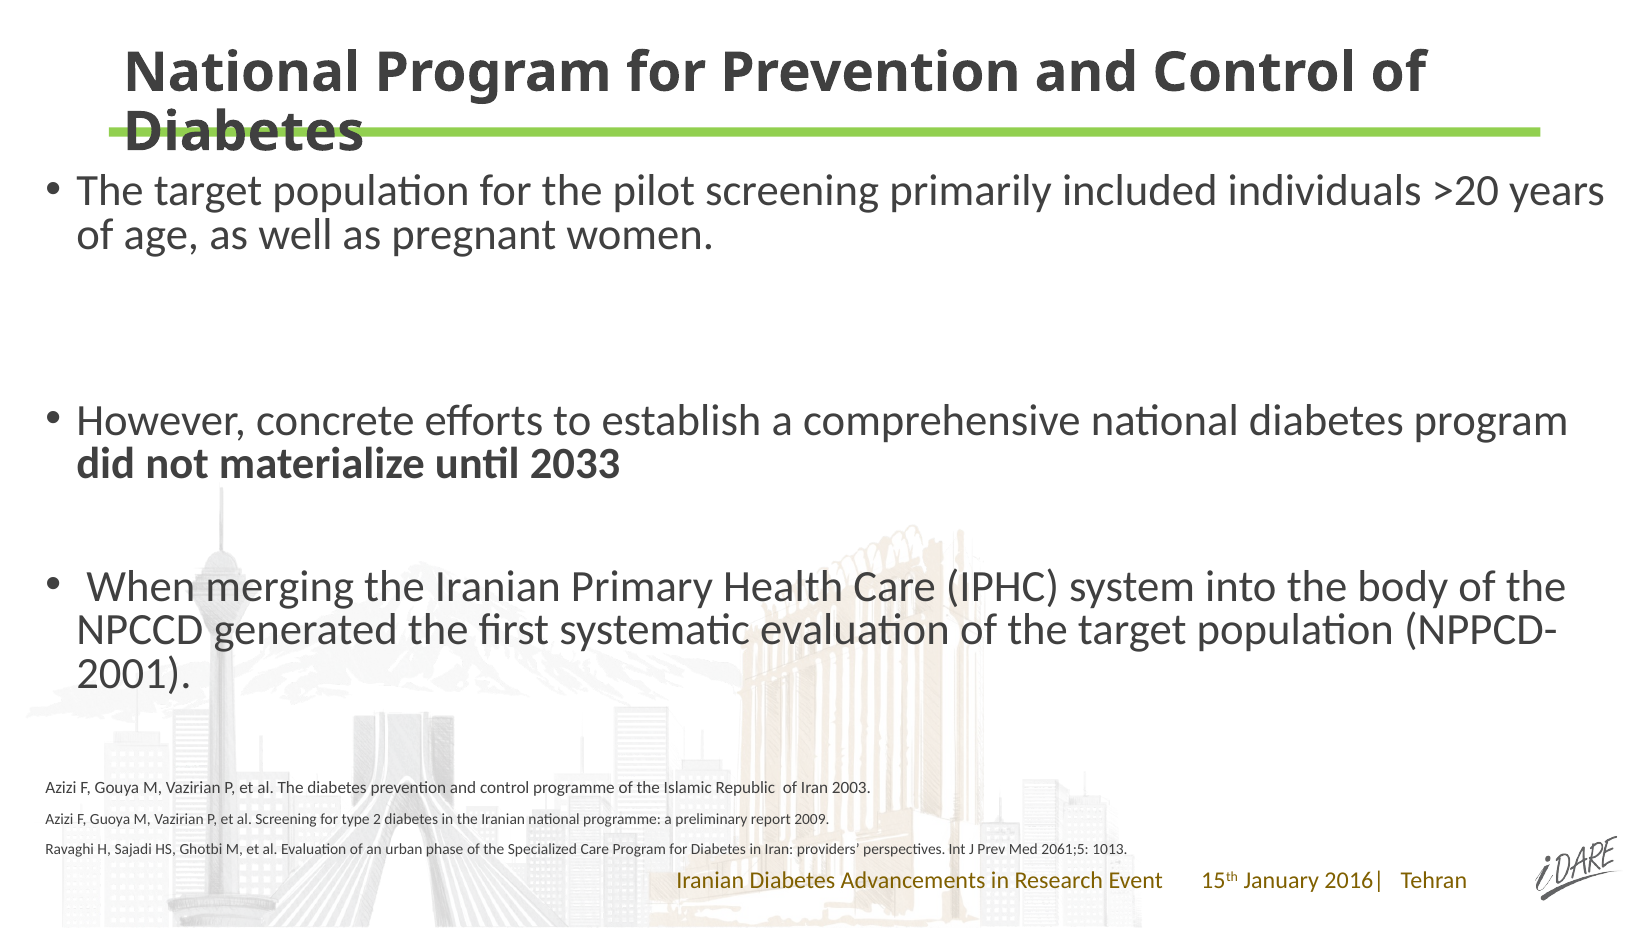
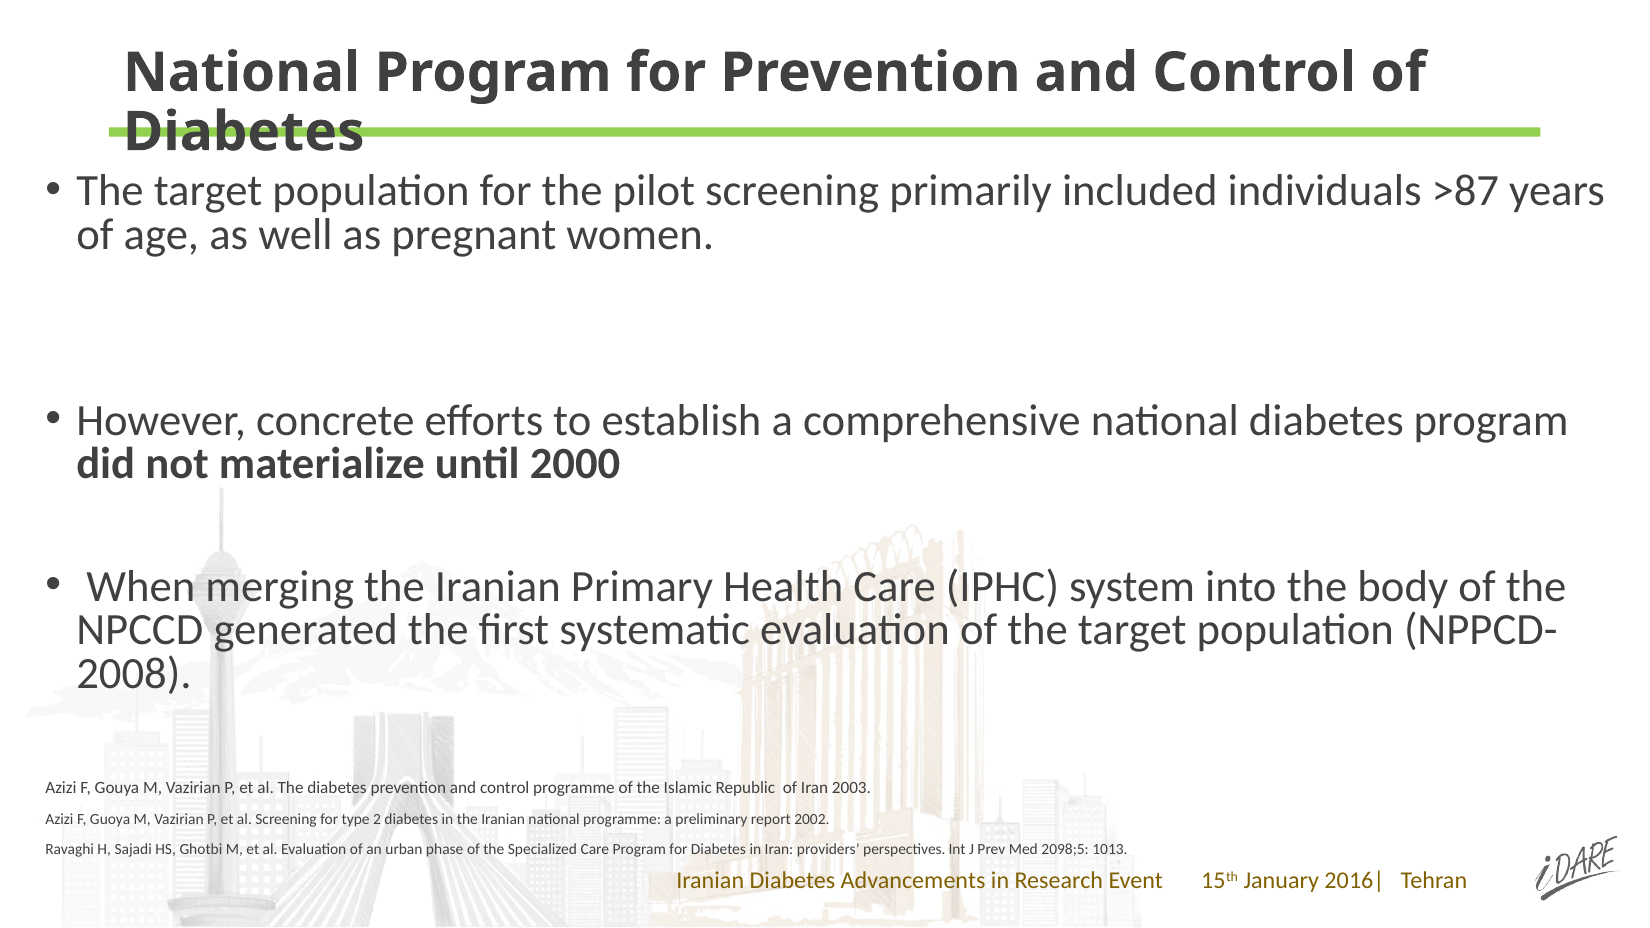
>20: >20 -> >87
2033: 2033 -> 2000
2001: 2001 -> 2008
2009: 2009 -> 2002
2061;5: 2061;5 -> 2098;5
